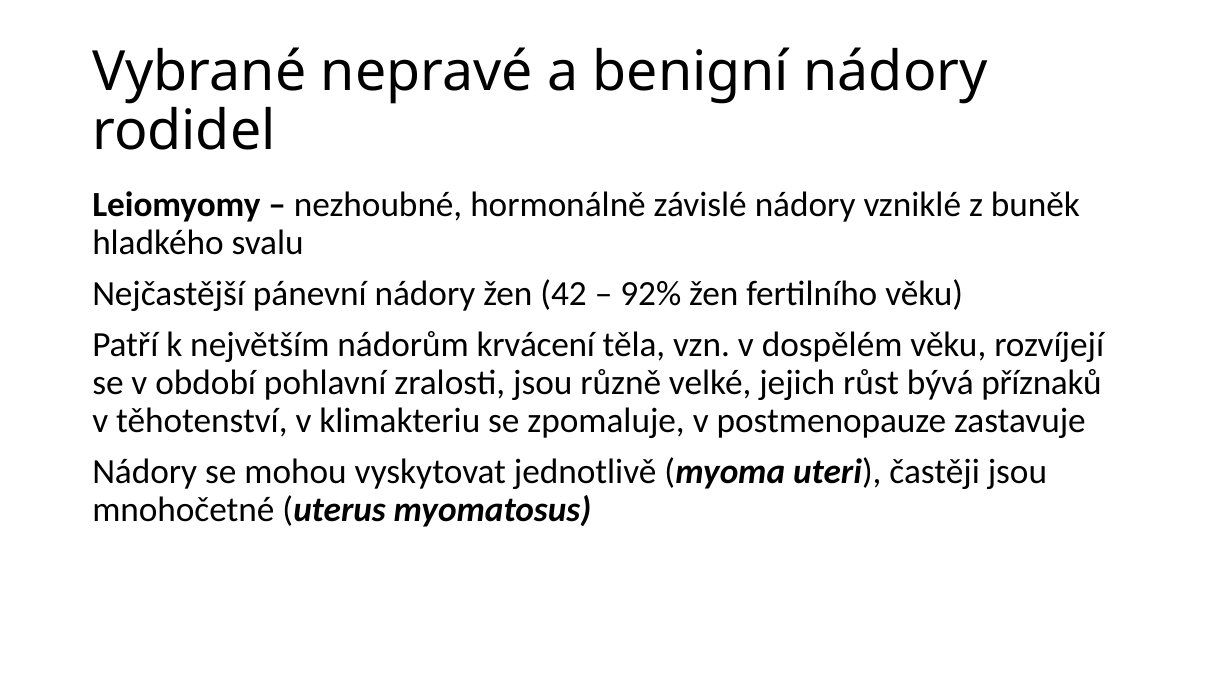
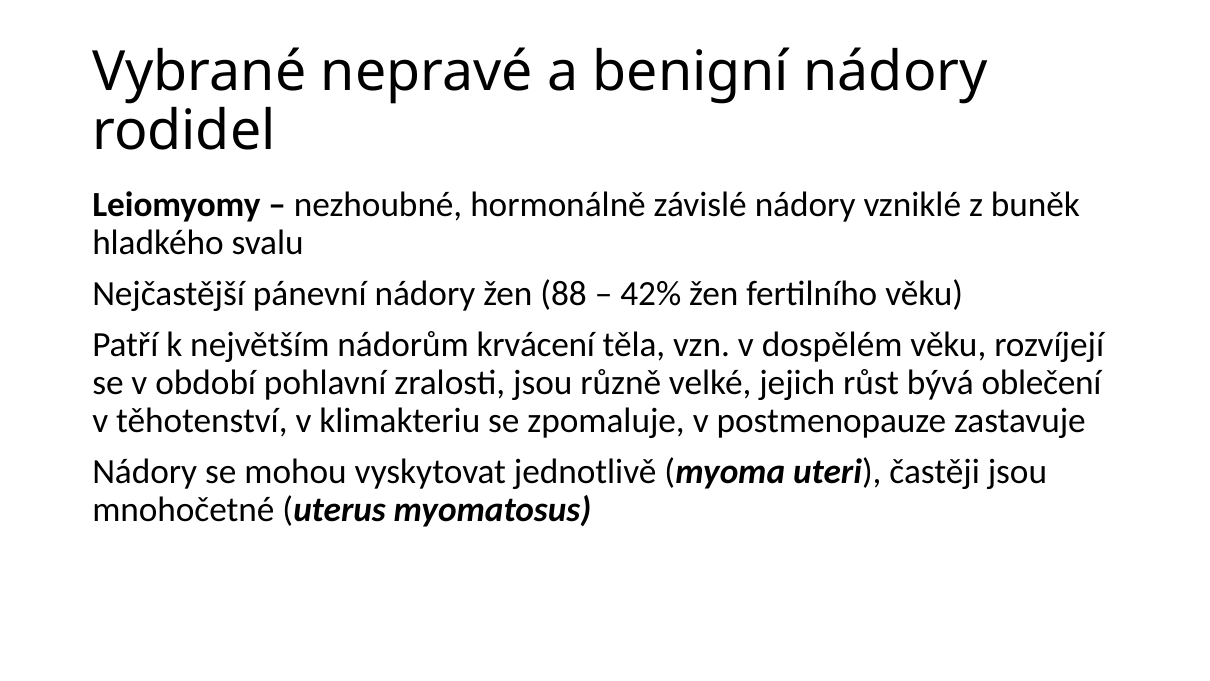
42: 42 -> 88
92%: 92% -> 42%
příznaků: příznaků -> oblečení
